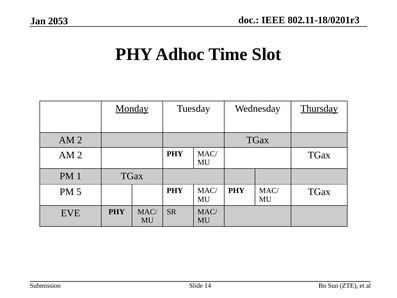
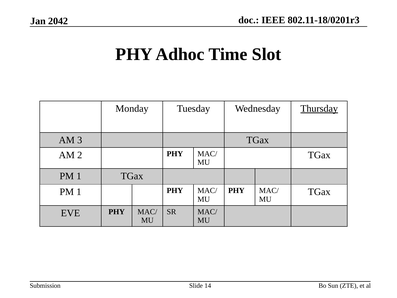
2053: 2053 -> 2042
Monday underline: present -> none
2 at (80, 140): 2 -> 3
5 at (79, 192): 5 -> 1
